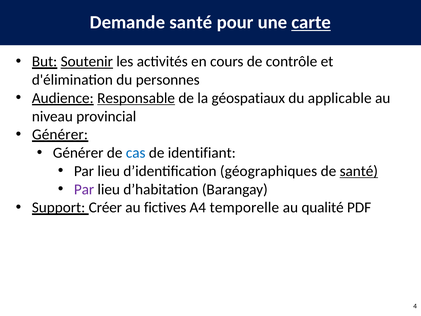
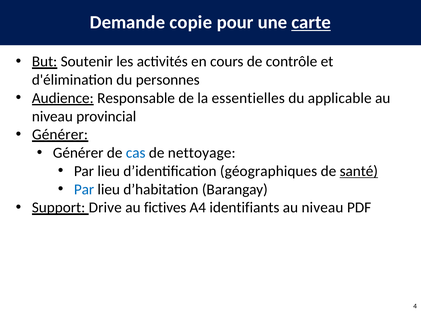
Demande santé: santé -> copie
Soutenir underline: present -> none
Responsable underline: present -> none
géospatiaux: géospatiaux -> essentielles
identifiant: identifiant -> nettoyage
Par at (84, 189) colour: purple -> blue
Créer: Créer -> Drive
temporelle: temporelle -> identifiants
qualité at (323, 207): qualité -> niveau
